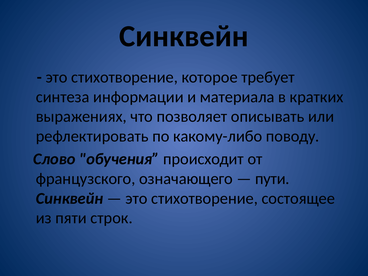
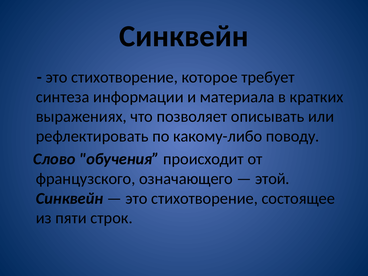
пути: пути -> этой
